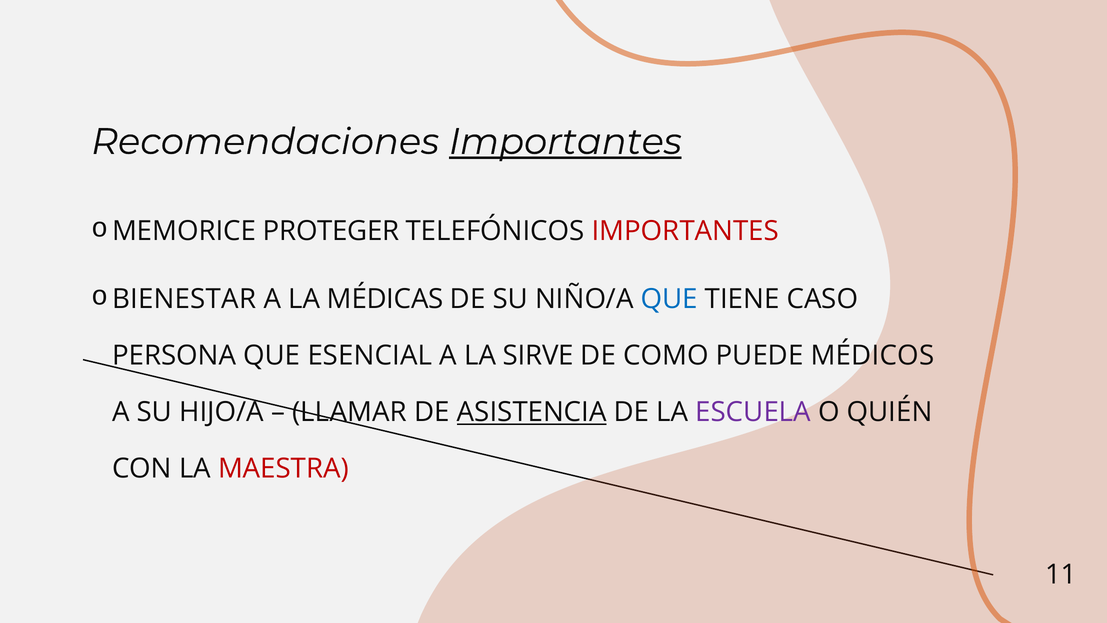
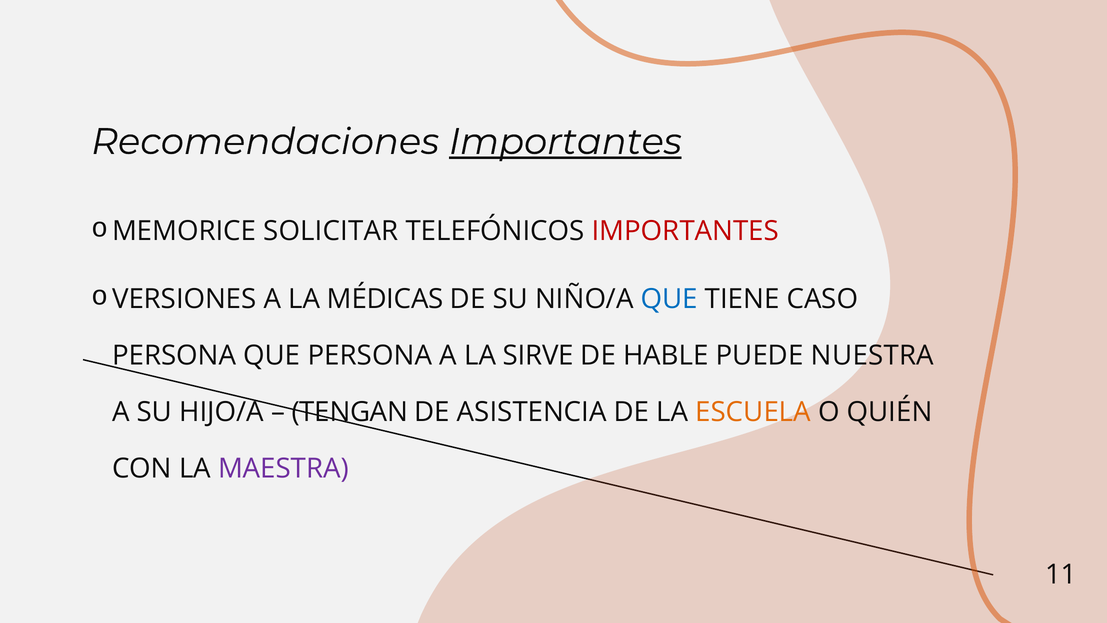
PROTEGER: PROTEGER -> SOLICITAR
BIENESTAR: BIENESTAR -> VERSIONES
QUE ESENCIAL: ESENCIAL -> PERSONA
COMO: COMO -> HABLE
MÉDICOS: MÉDICOS -> NUESTRA
LLAMAR: LLAMAR -> TENGAN
ASISTENCIA underline: present -> none
ESCUELA colour: purple -> orange
MAESTRA colour: red -> purple
